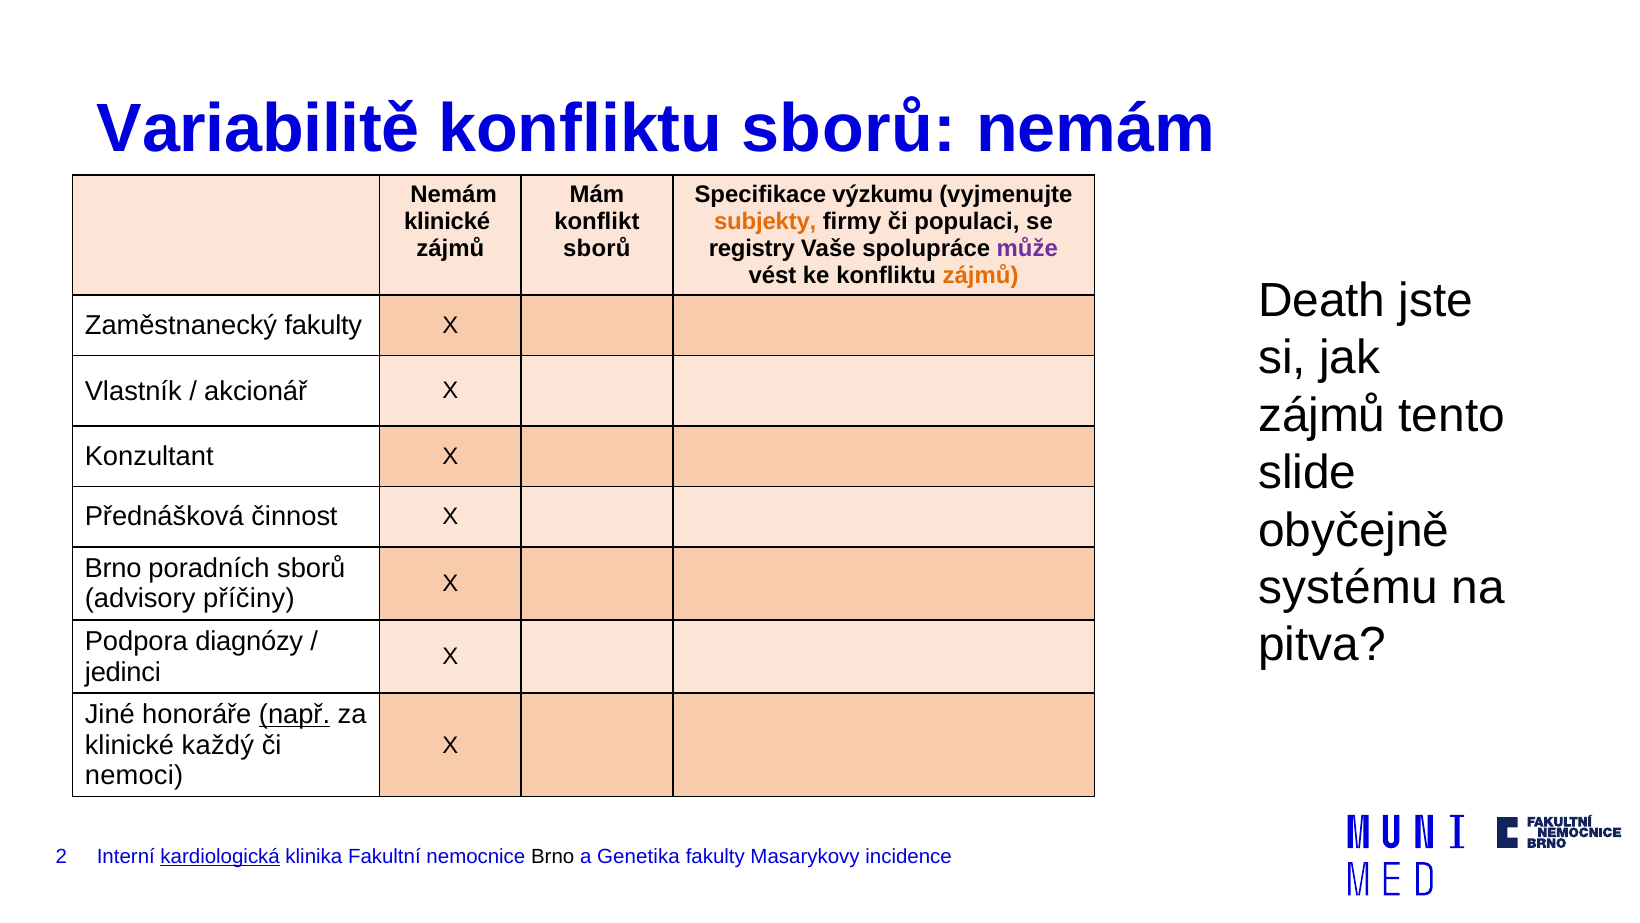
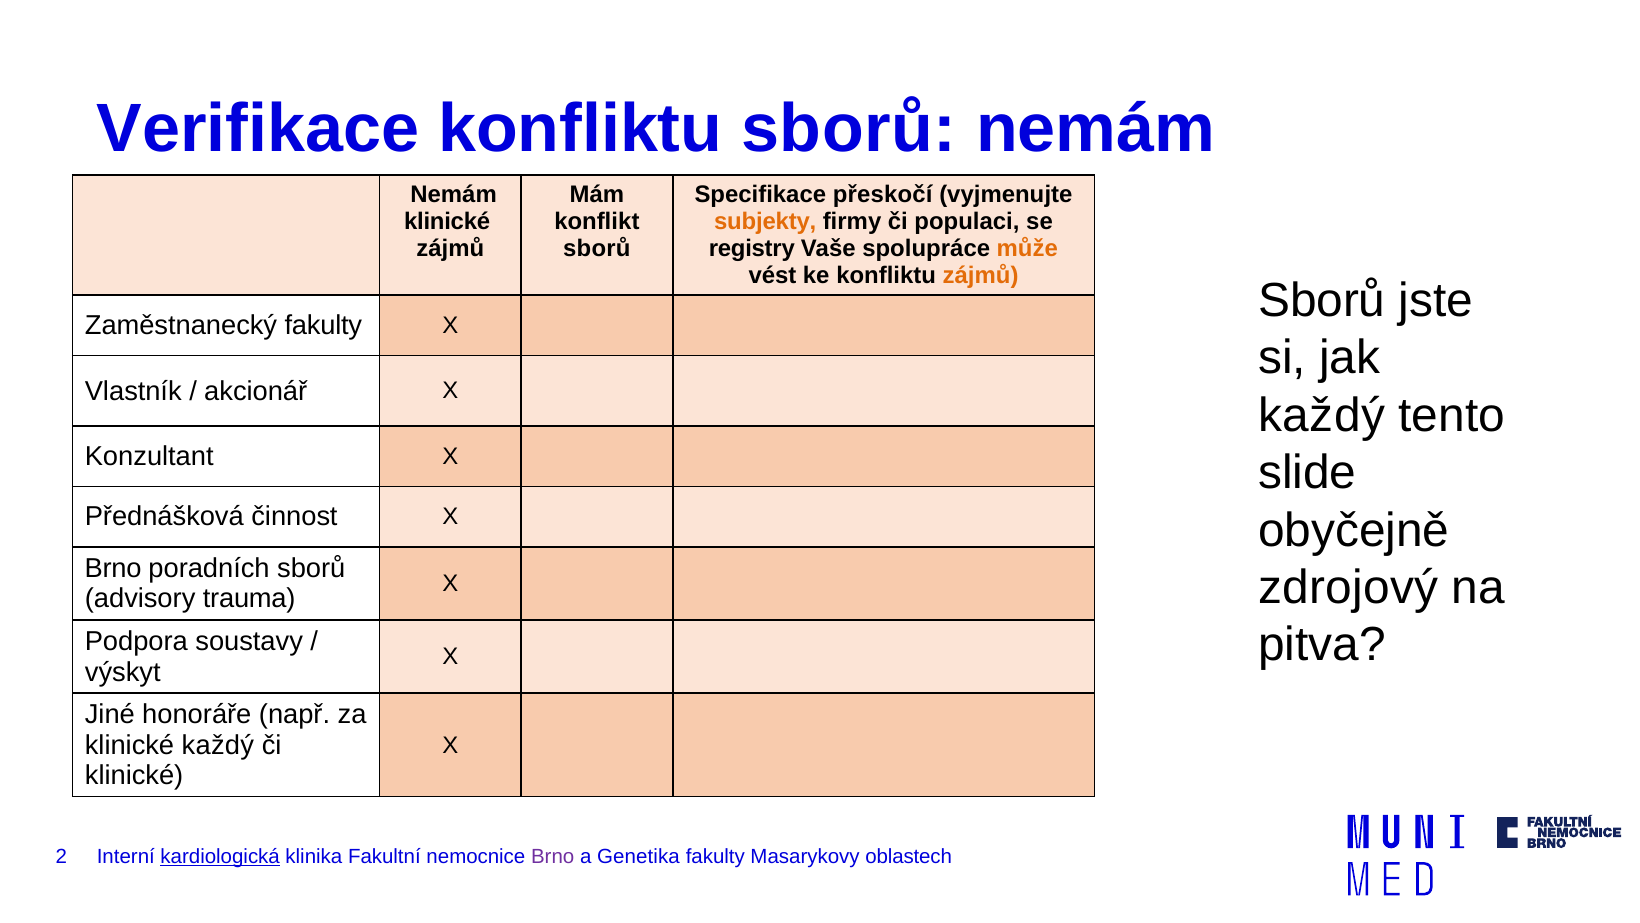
Variabilitě: Variabilitě -> Verifikace
výzkumu: výzkumu -> přeskočí
může colour: purple -> orange
Death at (1322, 300): Death -> Sborů
zájmů at (1322, 415): zájmů -> každý
systému: systému -> zdrojový
příčiny: příčiny -> trauma
diagnózy: diagnózy -> soustavy
jedinci: jedinci -> výskyt
např underline: present -> none
nemoci at (134, 775): nemoci -> klinické
Brno at (553, 856) colour: black -> purple
incidence: incidence -> oblastech
